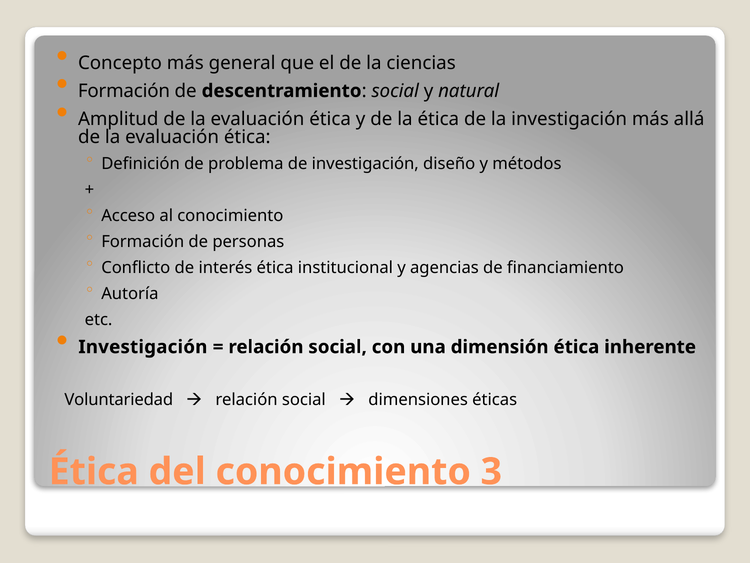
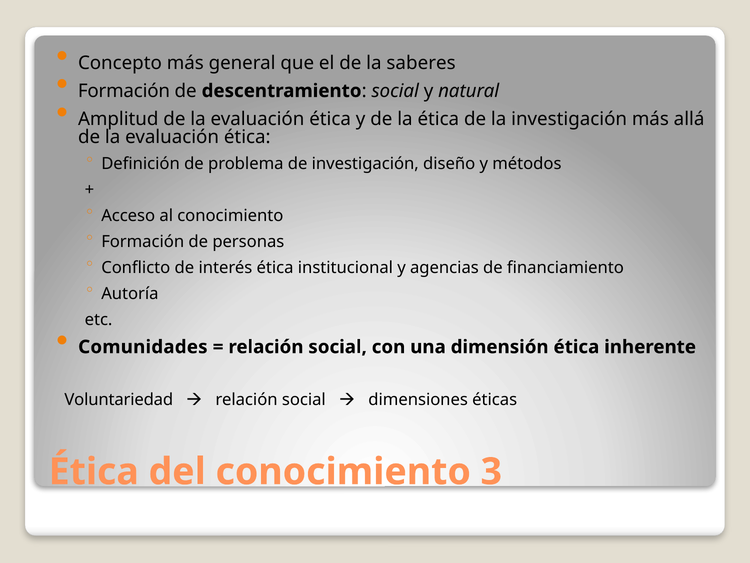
ciencias: ciencias -> saberes
Investigación at (143, 347): Investigación -> Comunidades
